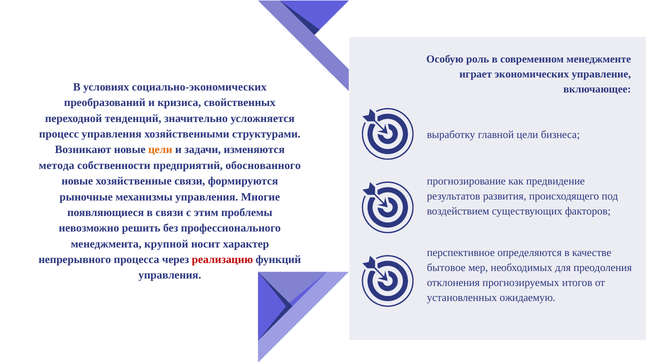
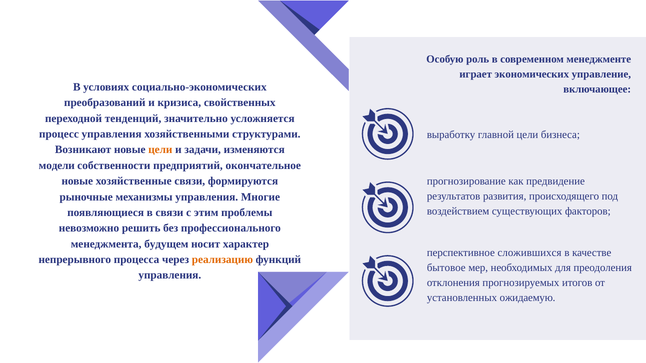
метода: метода -> модели
обоснованного: обоснованного -> окончательное
крупной: крупной -> будущем
определяются: определяются -> сложившихся
реализацию colour: red -> orange
